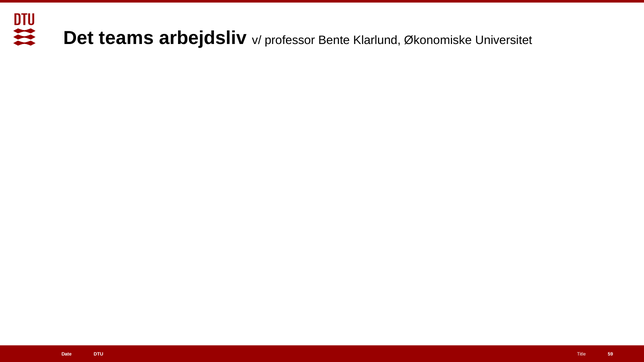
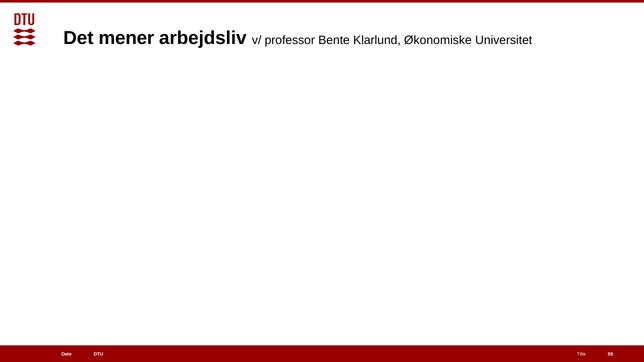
teams: teams -> mener
